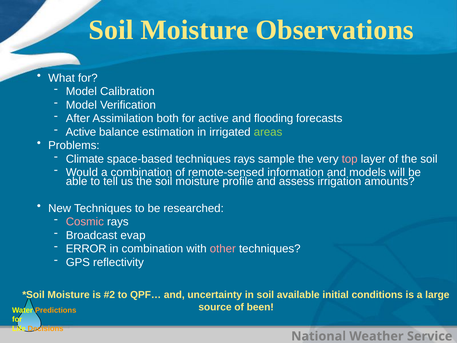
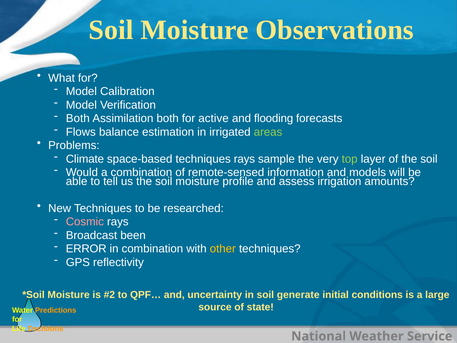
After at (78, 118): After -> Both
Active at (81, 132): Active -> Flows
top colour: pink -> light green
evap: evap -> been
other colour: pink -> yellow
available: available -> generate
been: been -> state
